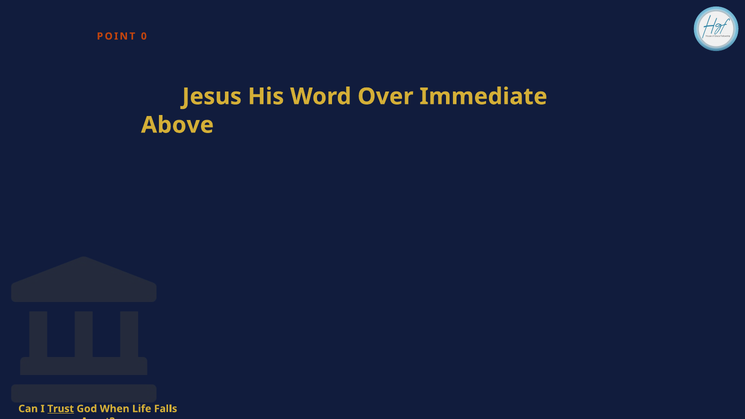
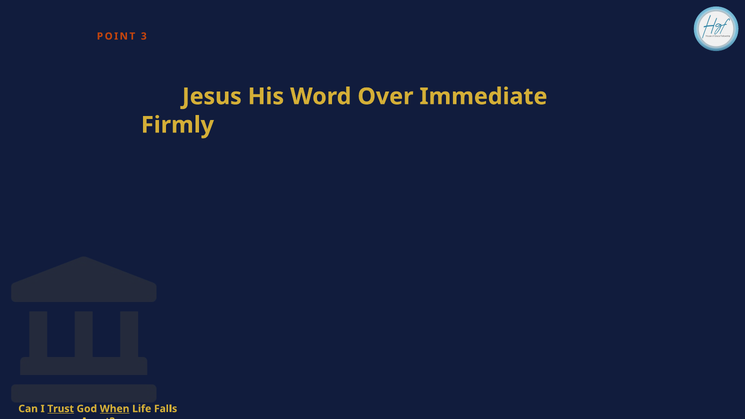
0: 0 -> 3
Above: Above -> Firmly
When underline: none -> present
